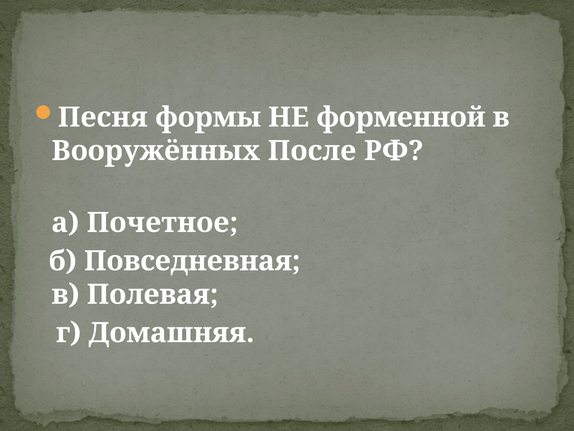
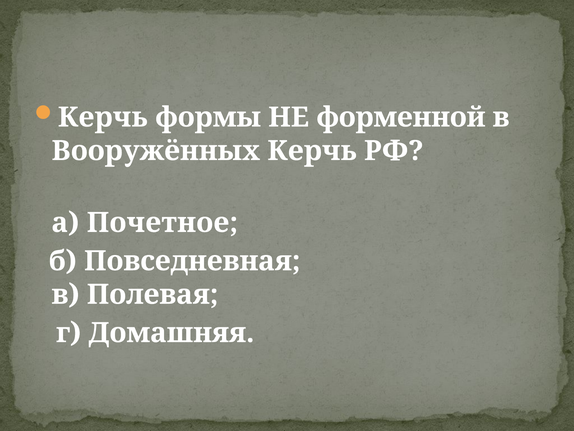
Песня at (103, 117): Песня -> Керчь
Вооружённых После: После -> Керчь
